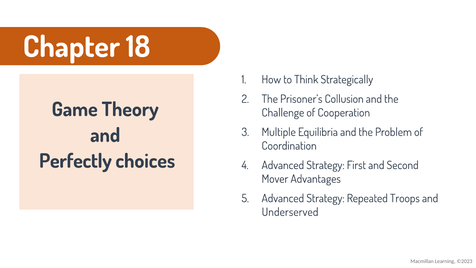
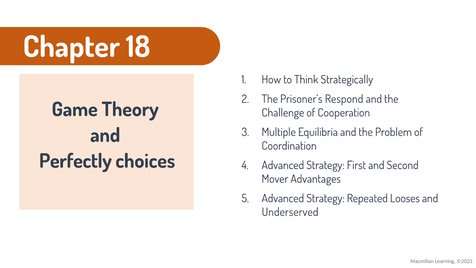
Collusion: Collusion -> Respond
Troops: Troops -> Looses
